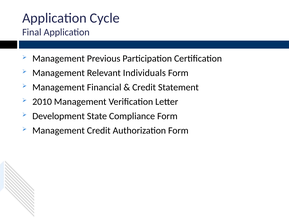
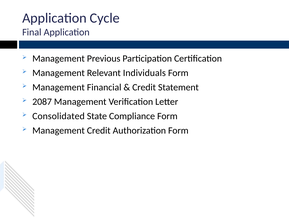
2010: 2010 -> 2087
Development: Development -> Consolidated
